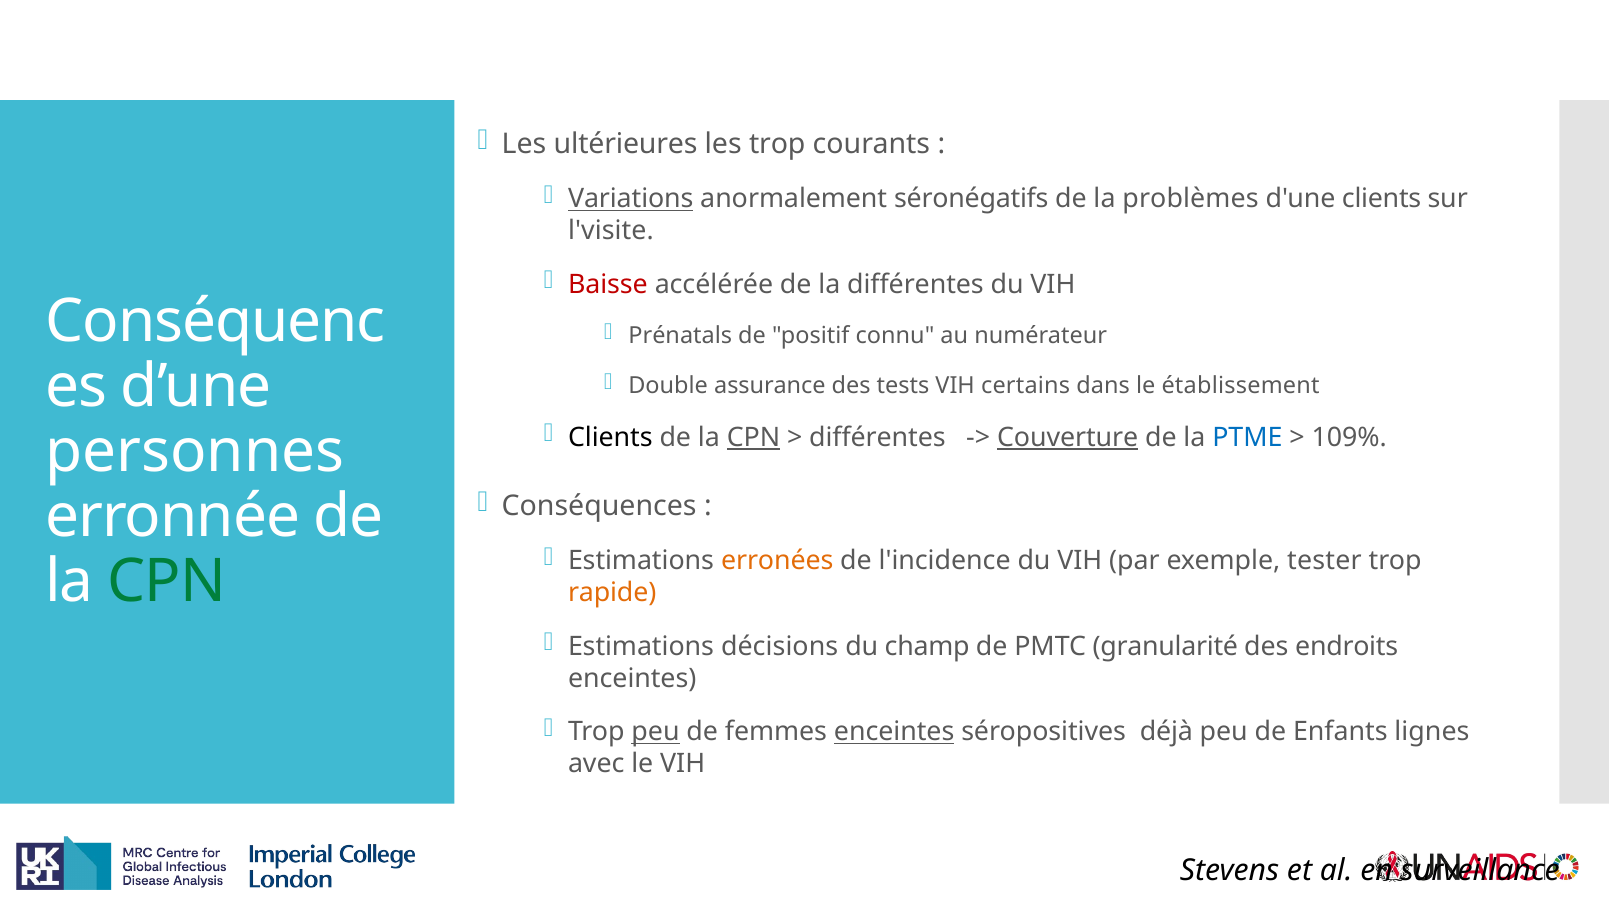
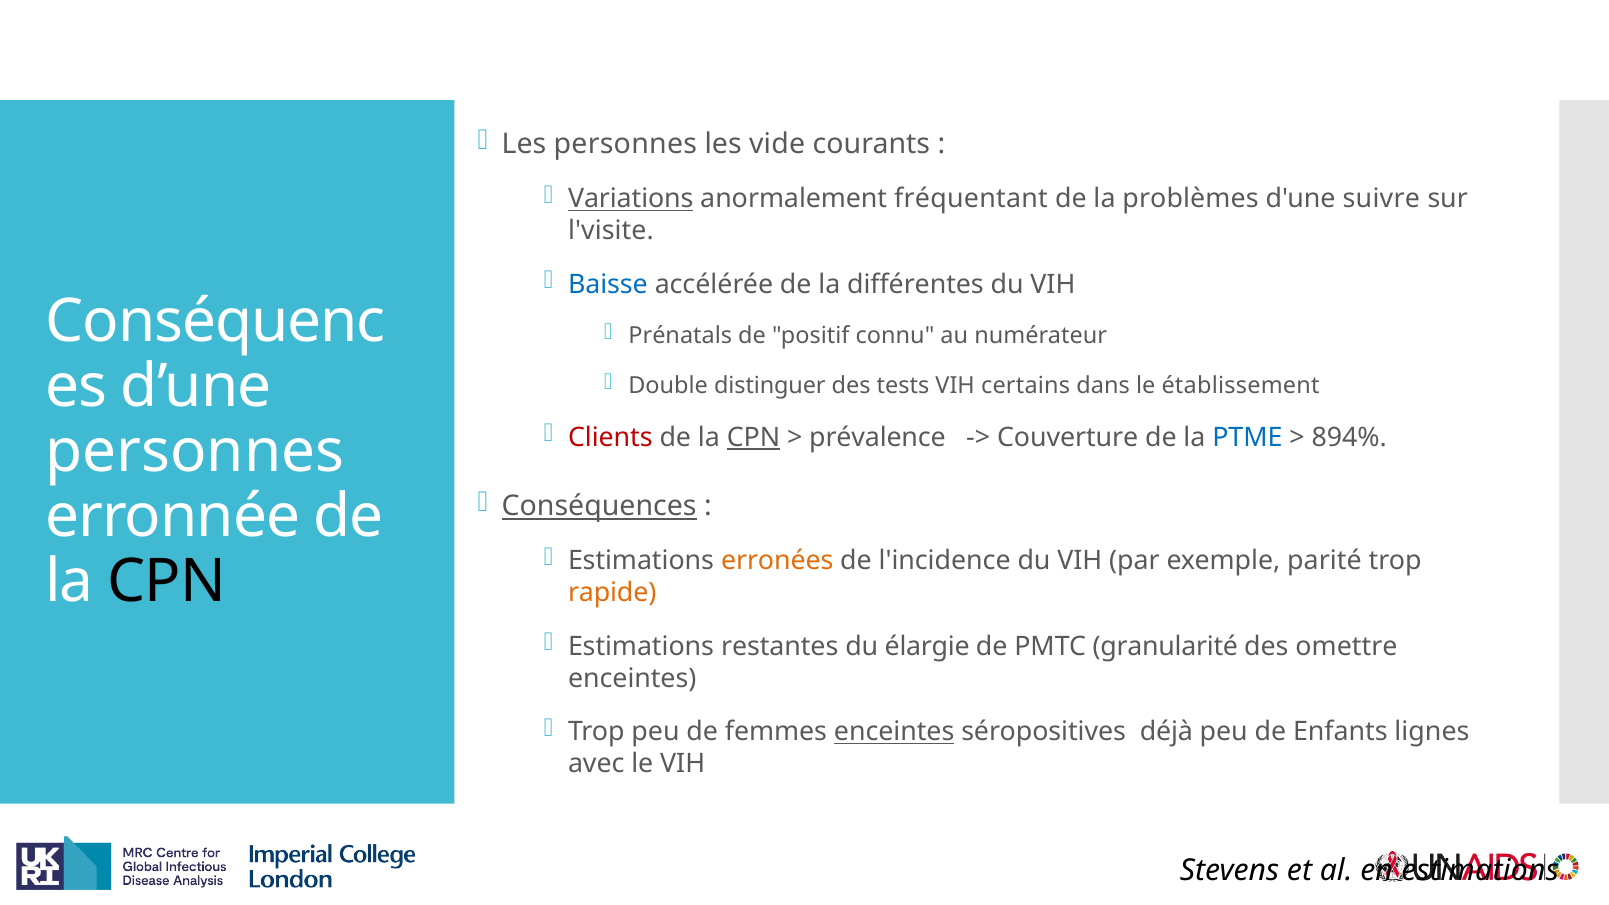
Les ultérieures: ultérieures -> personnes
les trop: trop -> vide
séronégatifs: séronégatifs -> fréquentant
d'une clients: clients -> suivre
Baisse colour: red -> blue
assurance: assurance -> distinguer
Clients at (610, 437) colour: black -> red
différentes at (877, 437): différentes -> prévalence
Couverture underline: present -> none
109%: 109% -> 894%
Conséquences underline: none -> present
tester: tester -> parité
CPN at (167, 582) colour: green -> black
décisions: décisions -> restantes
champ: champ -> élargie
endroits: endroits -> omettre
peu at (656, 732) underline: present -> none
en surveillance: surveillance -> estimations
